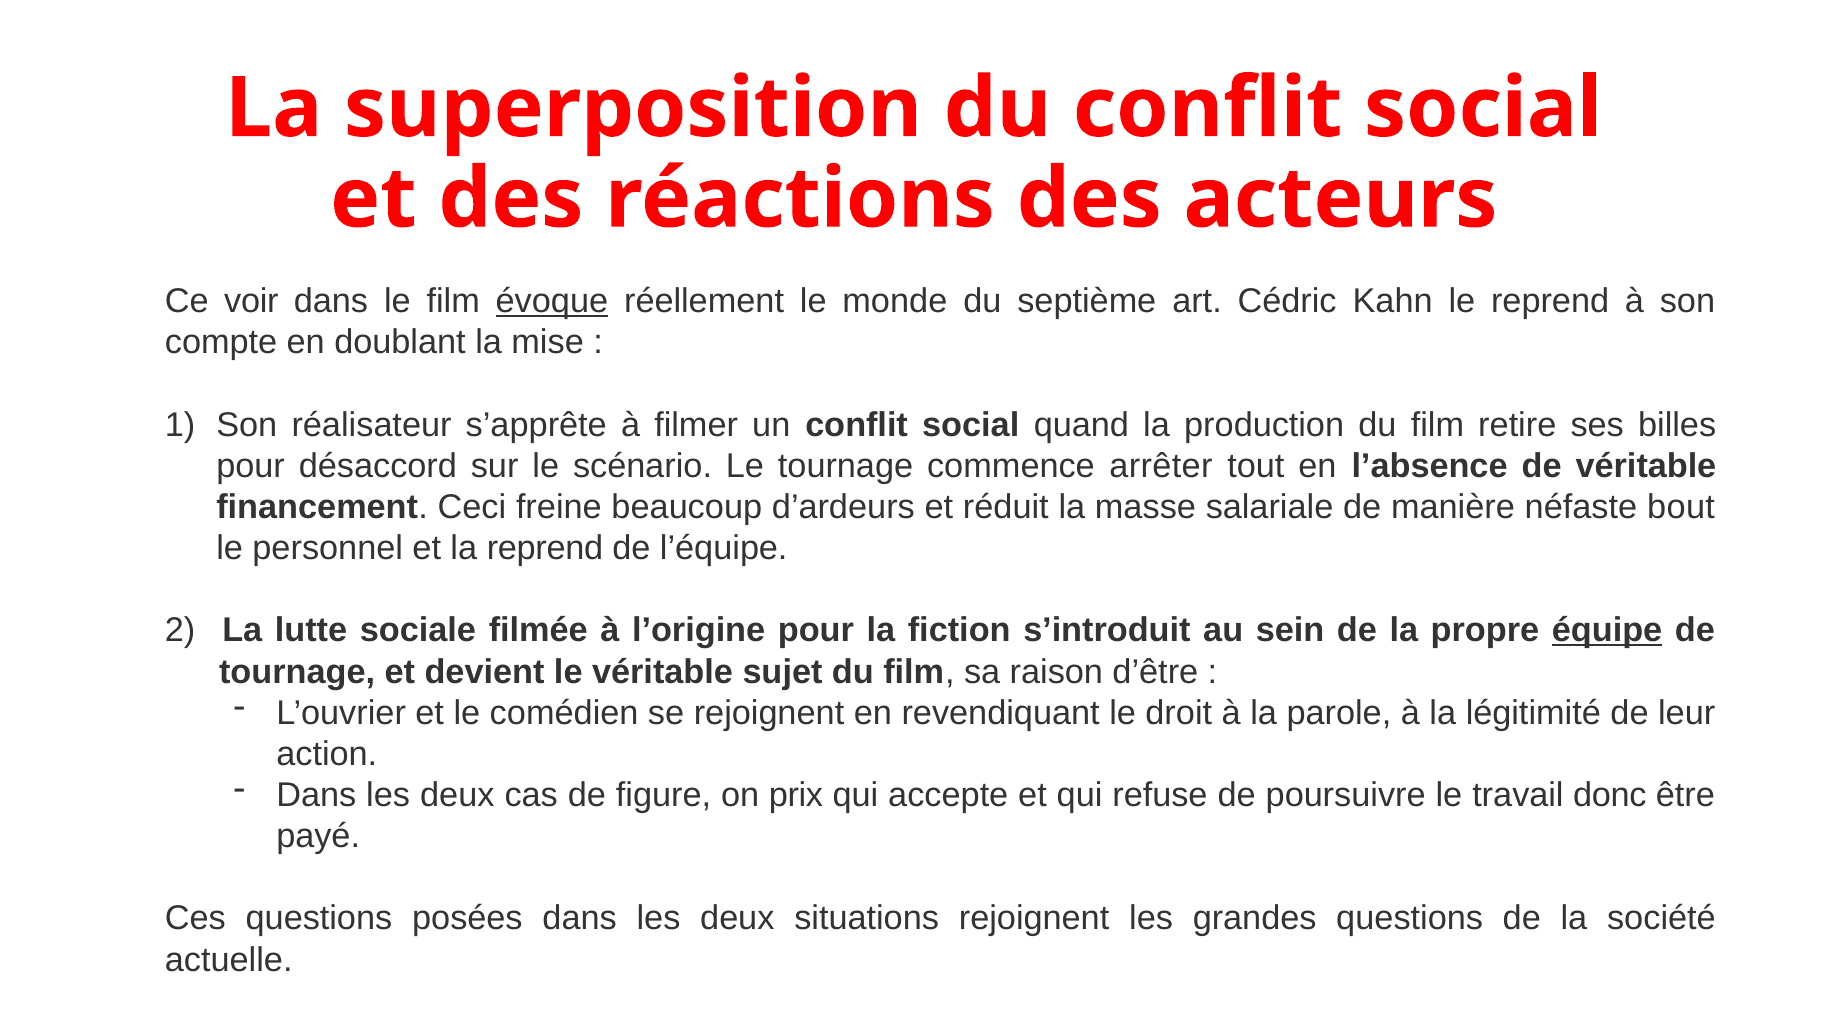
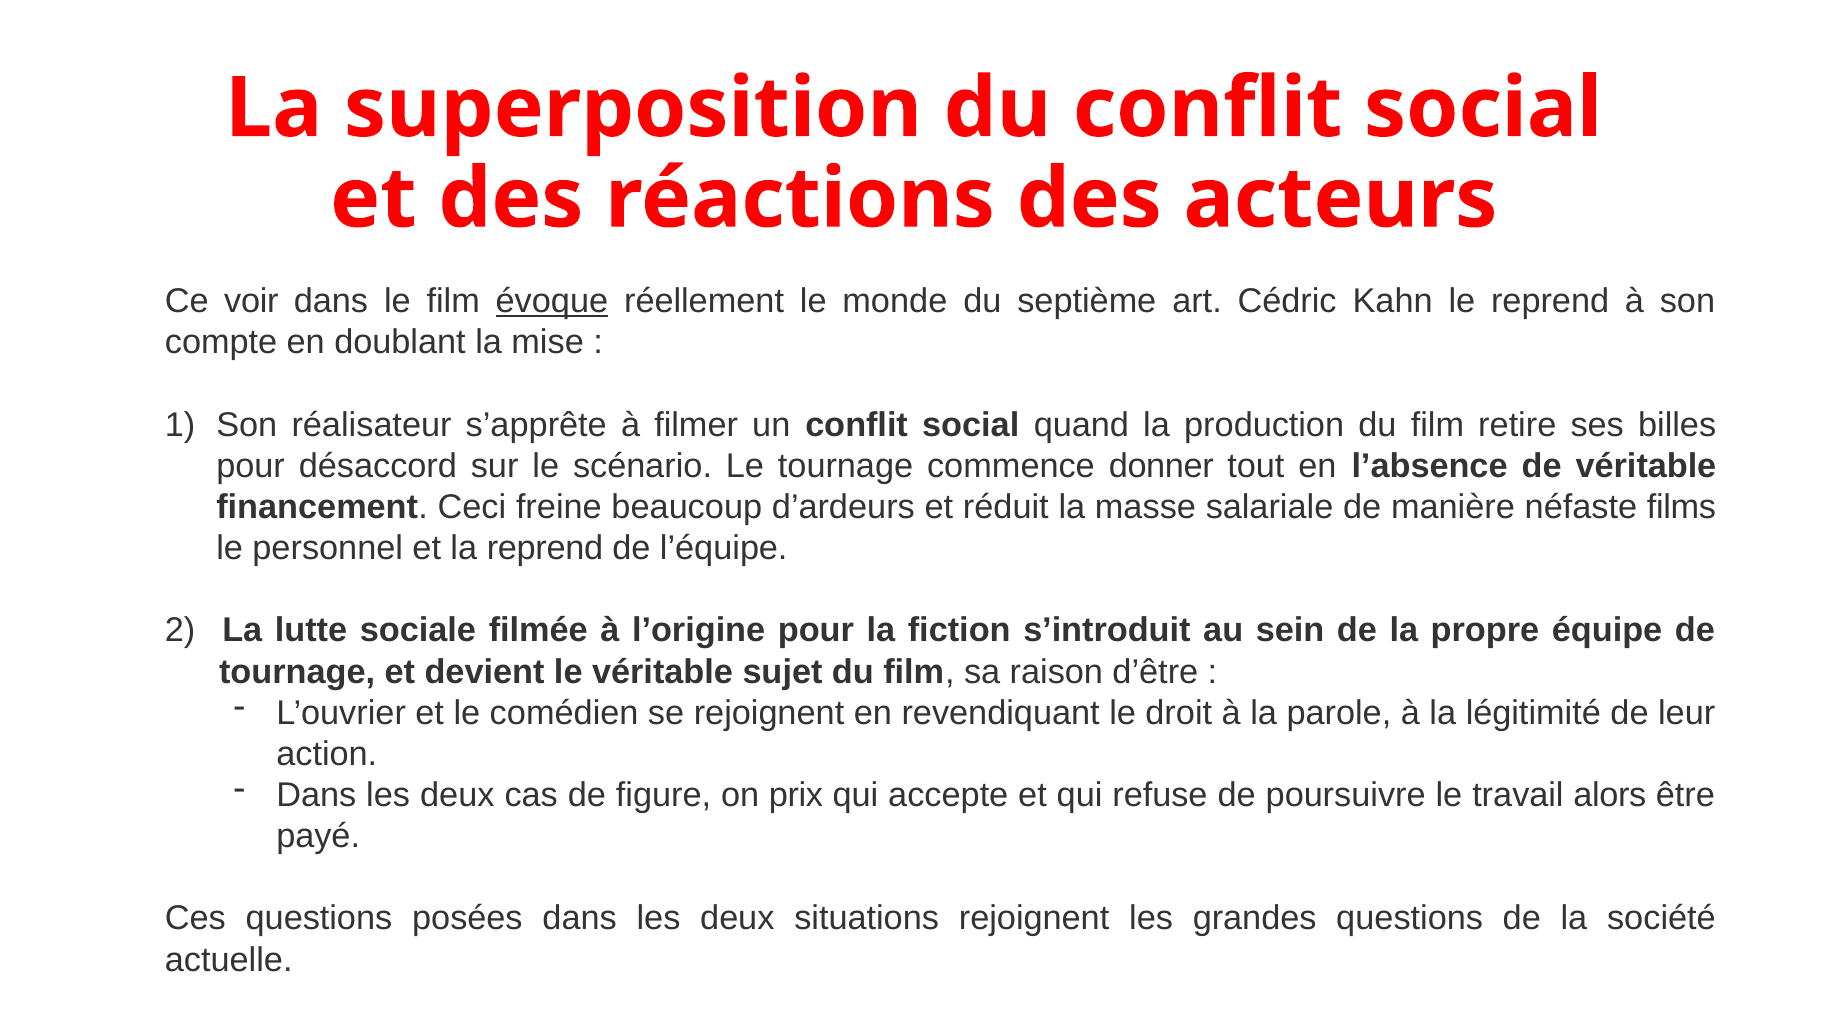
arrêter: arrêter -> donner
bout: bout -> films
équipe underline: present -> none
donc: donc -> alors
